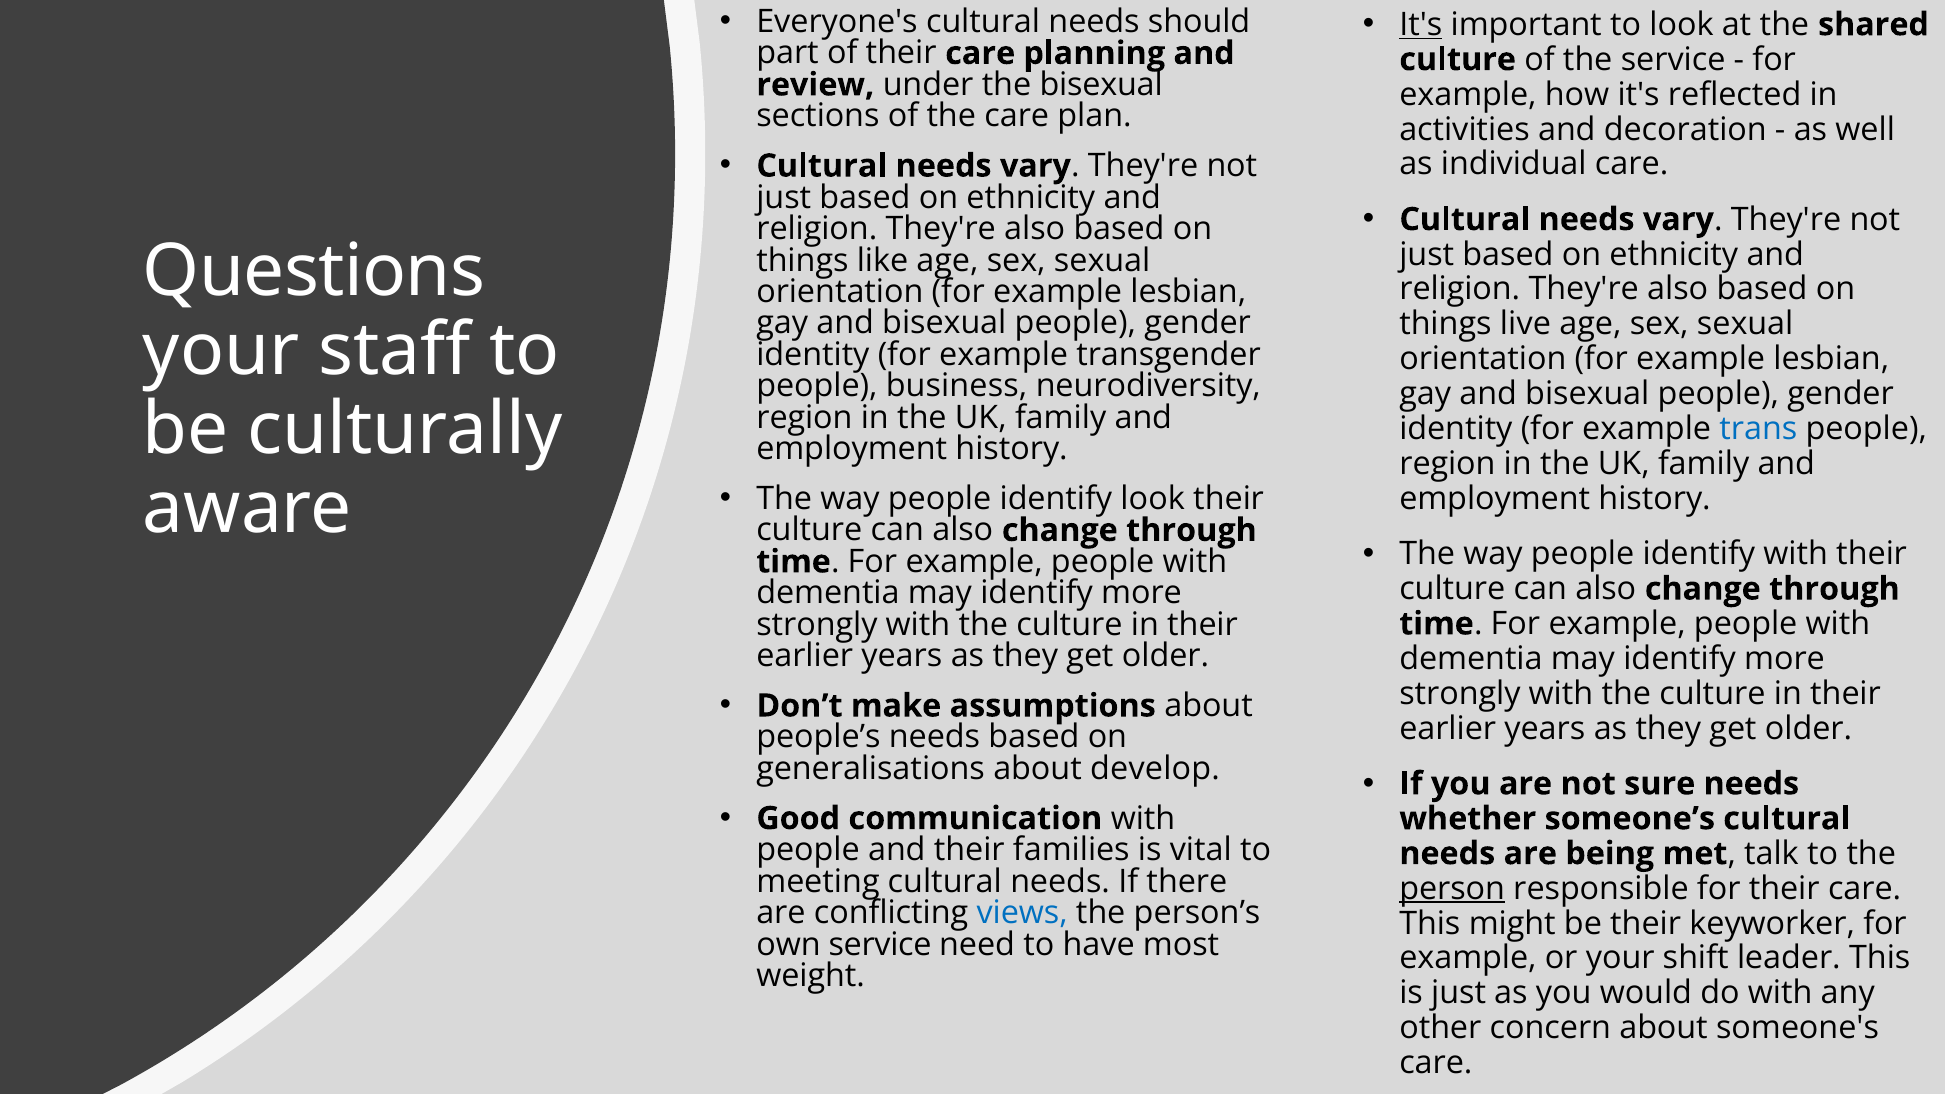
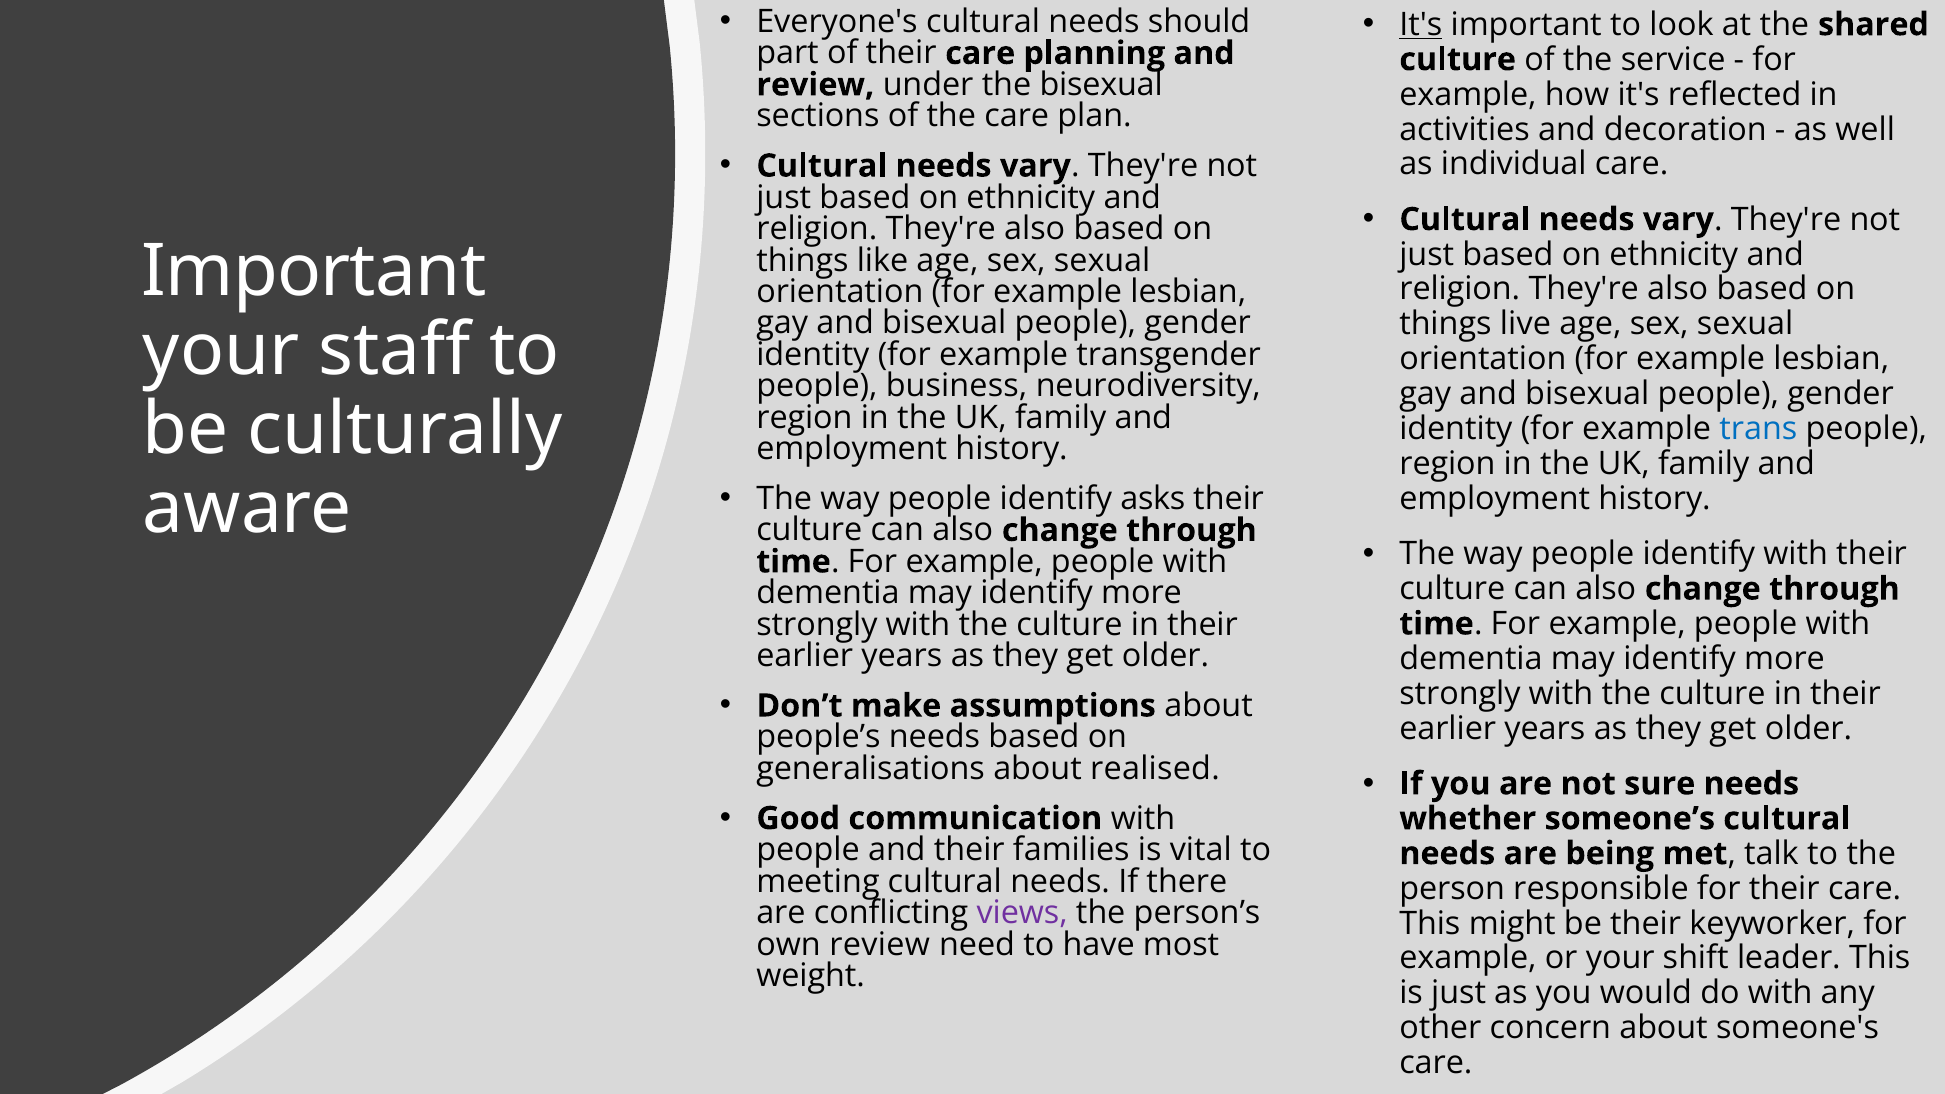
Questions at (314, 272): Questions -> Important
identify look: look -> asks
develop: develop -> realised
person underline: present -> none
views colour: blue -> purple
own service: service -> review
